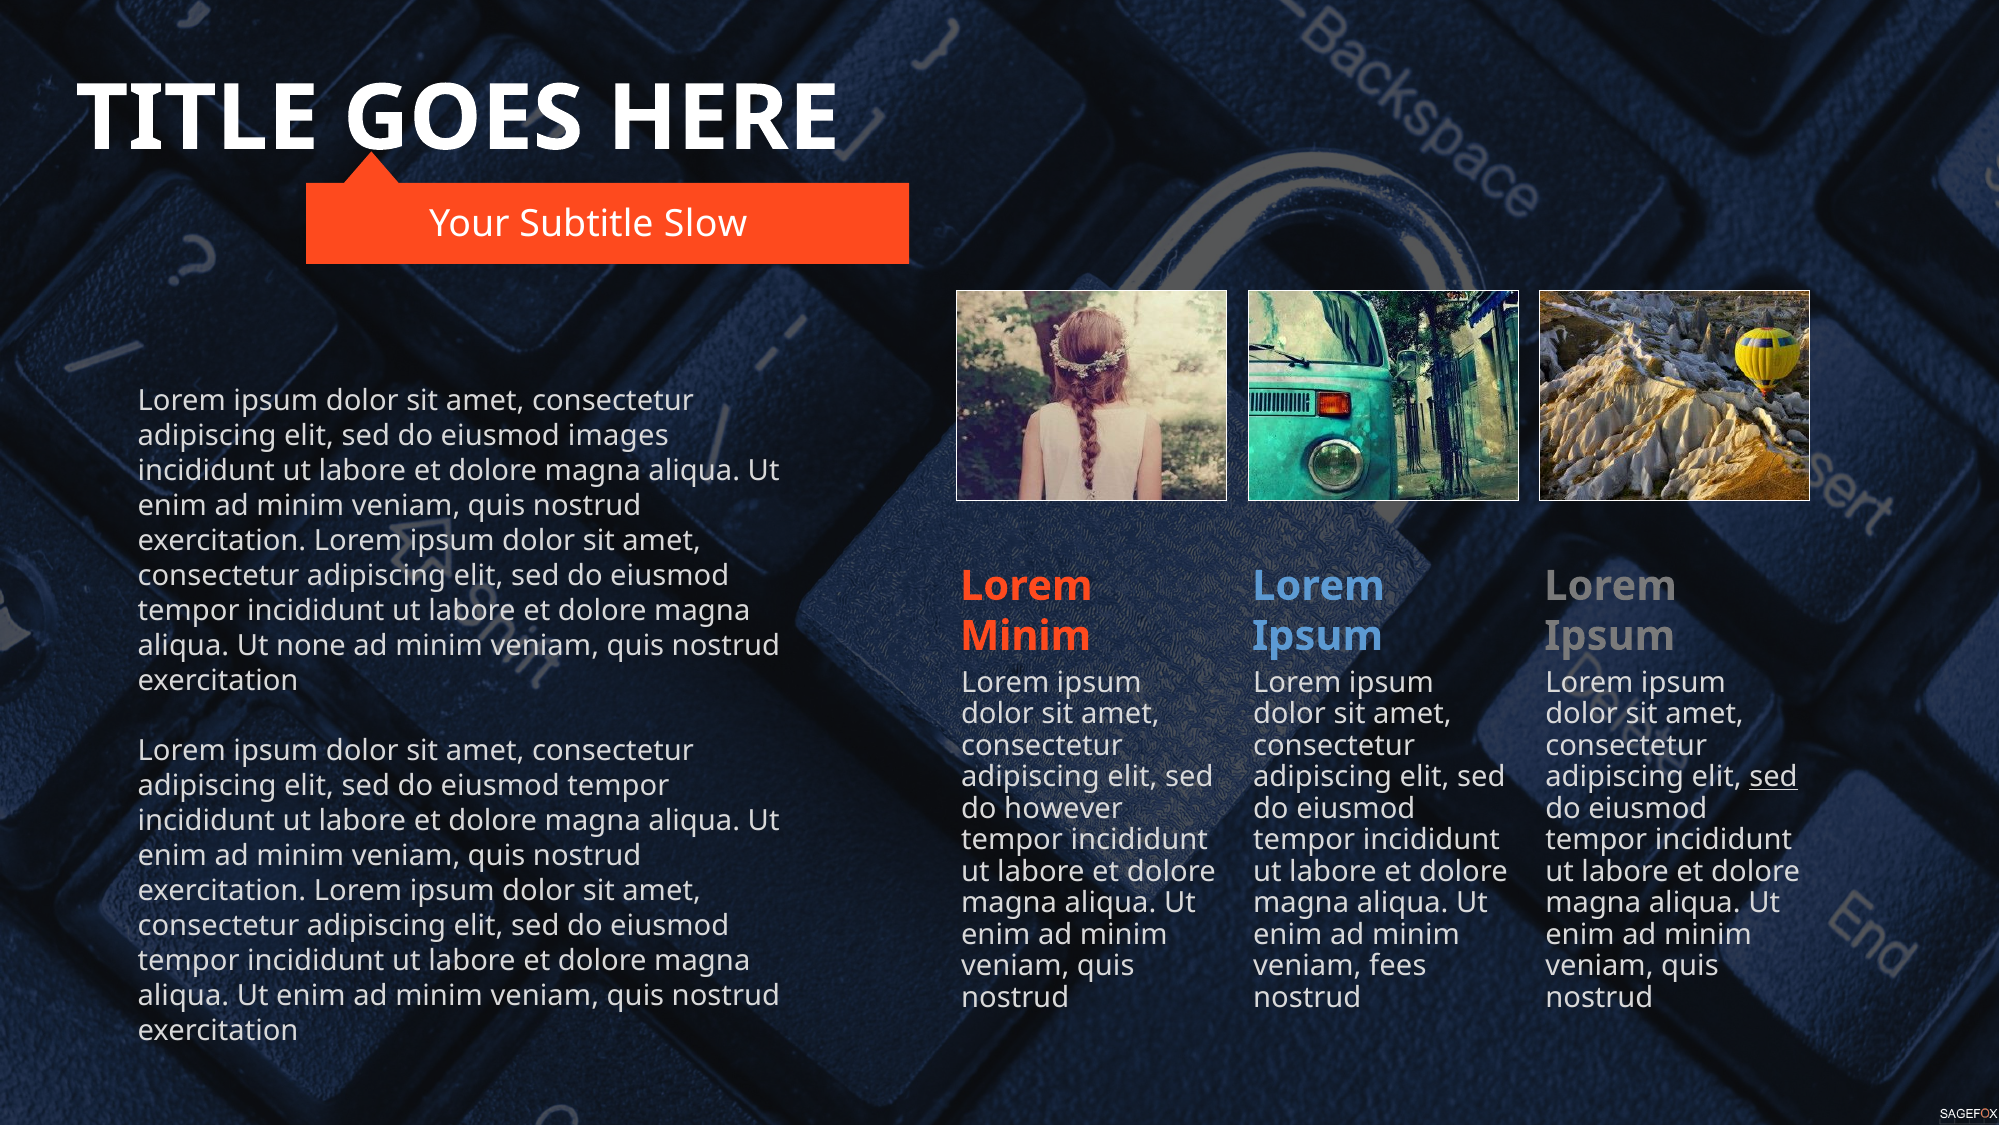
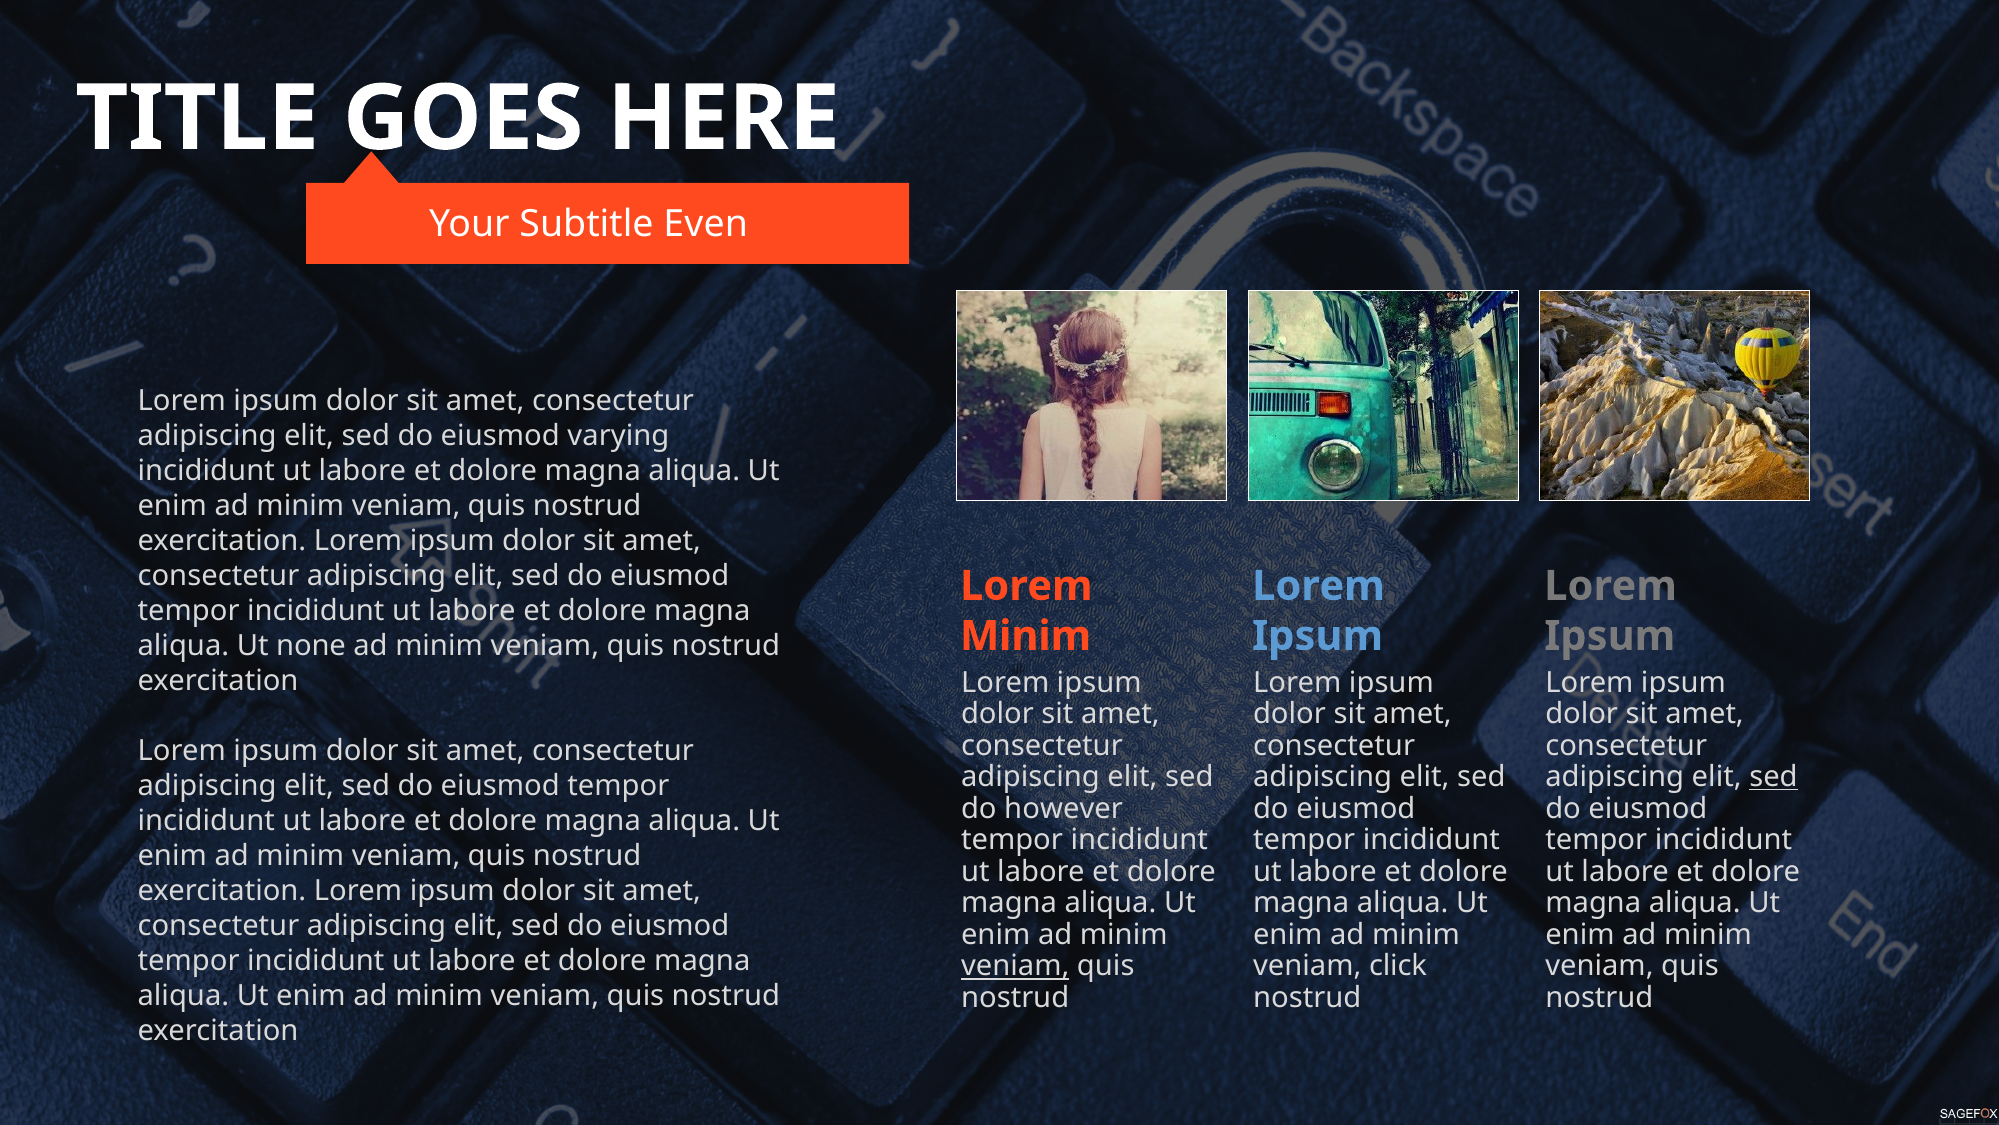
Slow: Slow -> Even
images: images -> varying
veniam at (1015, 966) underline: none -> present
fees: fees -> click
